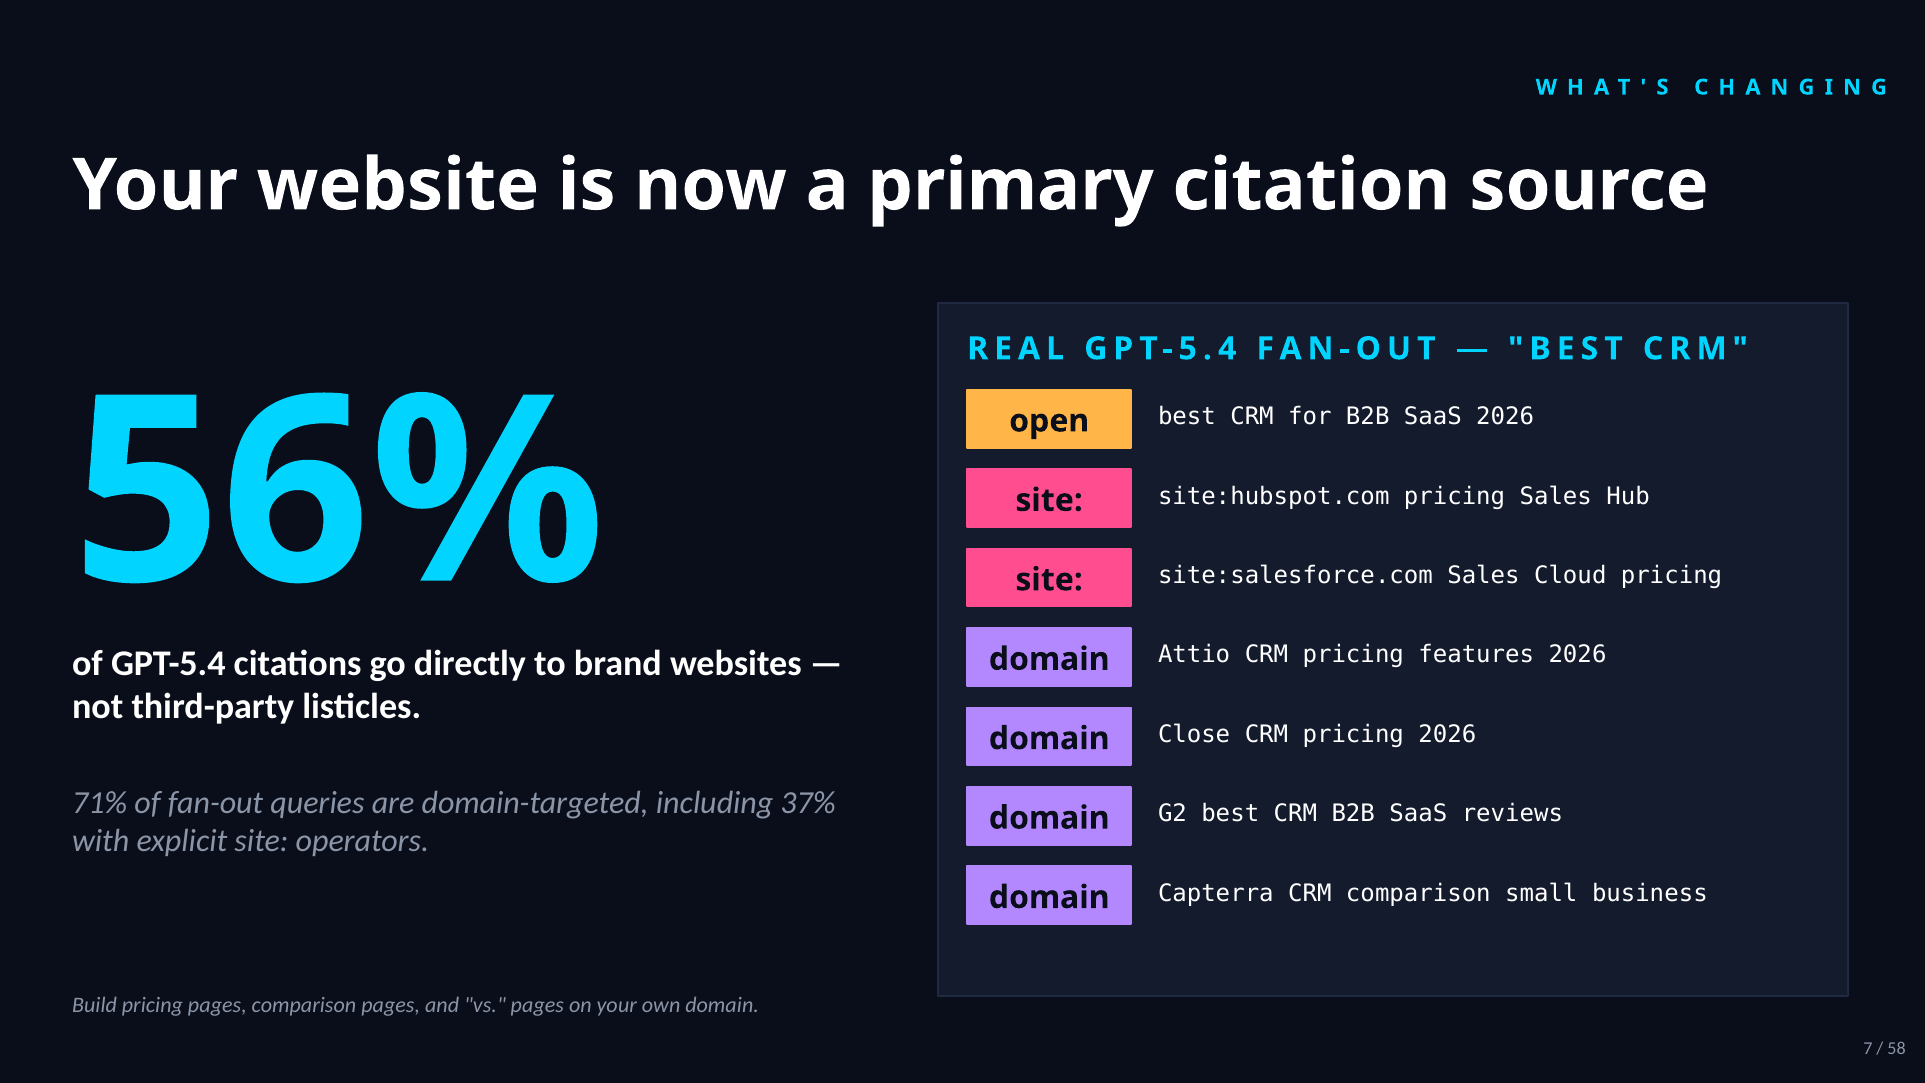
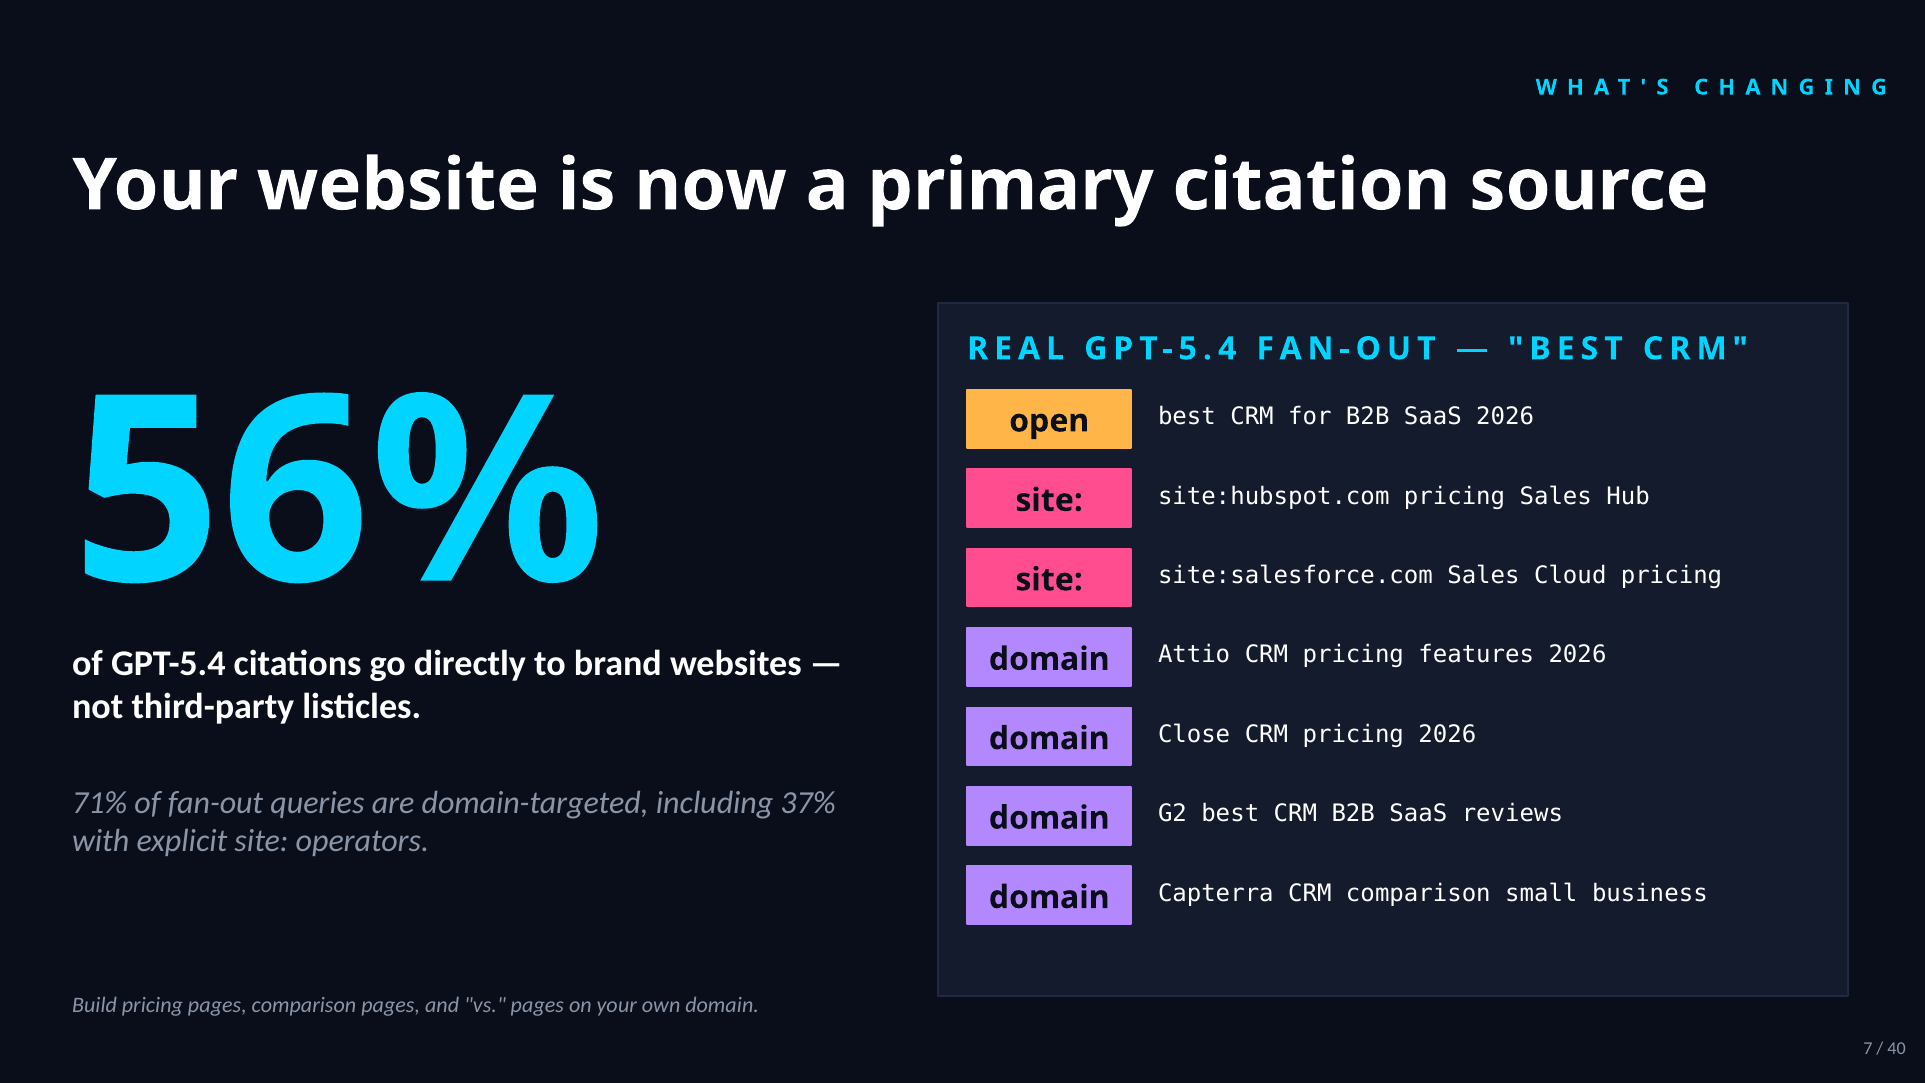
58: 58 -> 40
